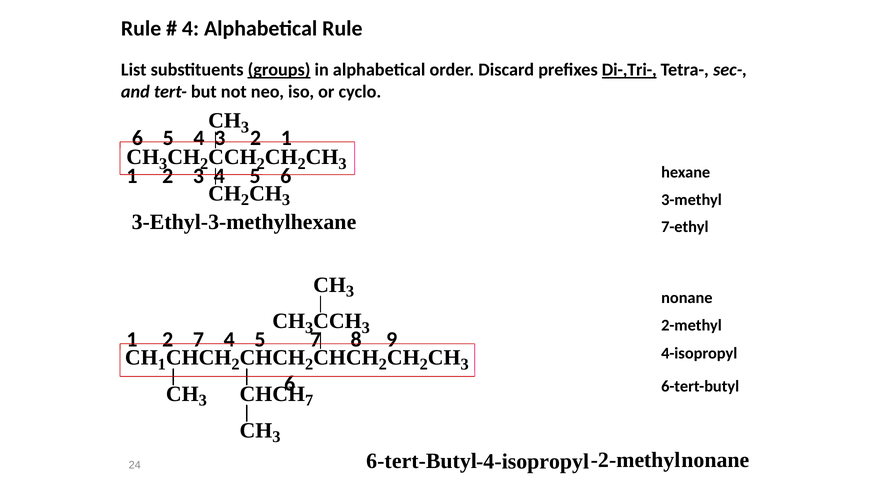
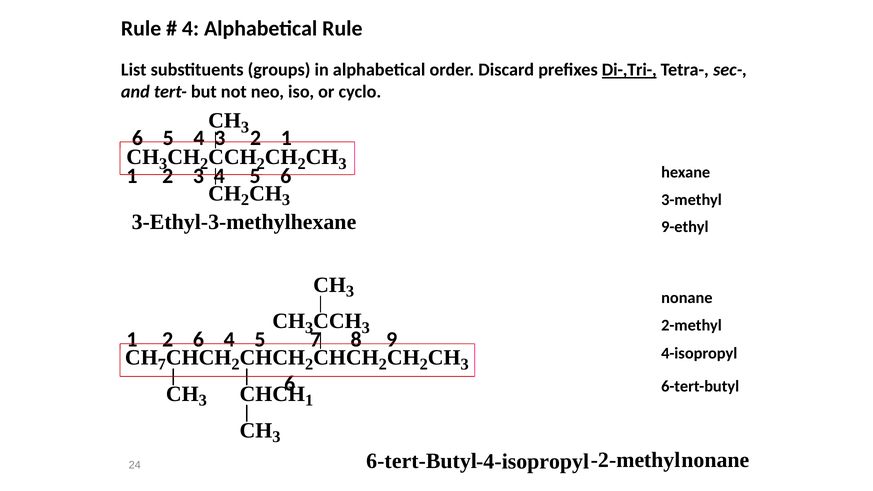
groups underline: present -> none
7-ethyl: 7-ethyl -> 9-ethyl
2 7: 7 -> 6
1 at (162, 364): 1 -> 7
7 at (309, 401): 7 -> 1
